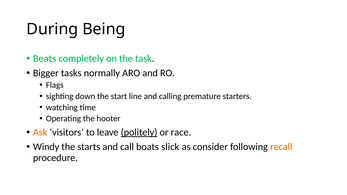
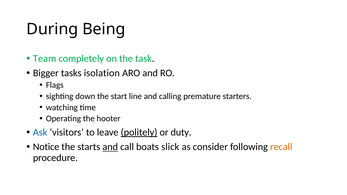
Beats: Beats -> Team
normally: normally -> isolation
Ask colour: orange -> blue
race: race -> duty
Windy: Windy -> Notice
and at (110, 147) underline: none -> present
